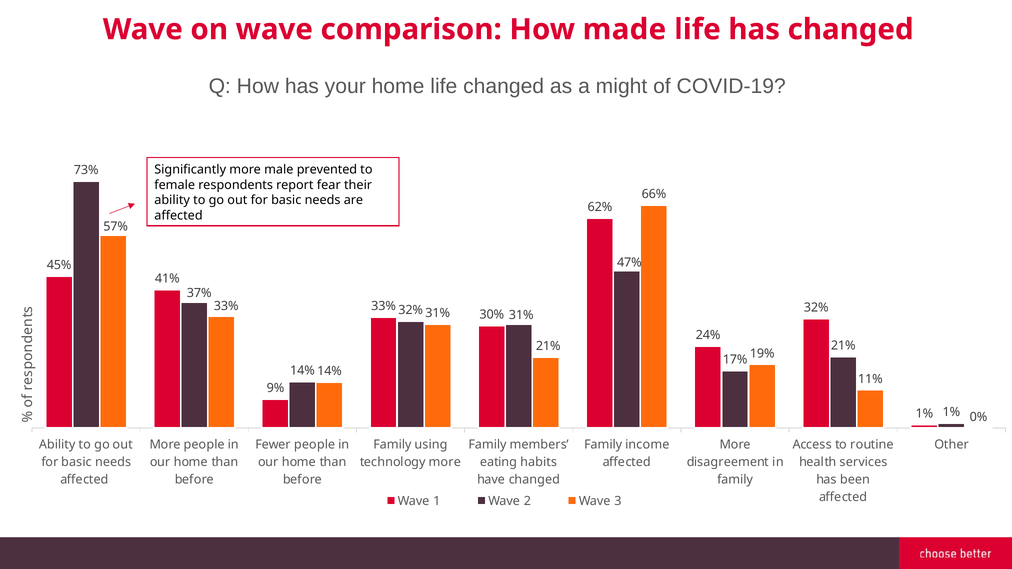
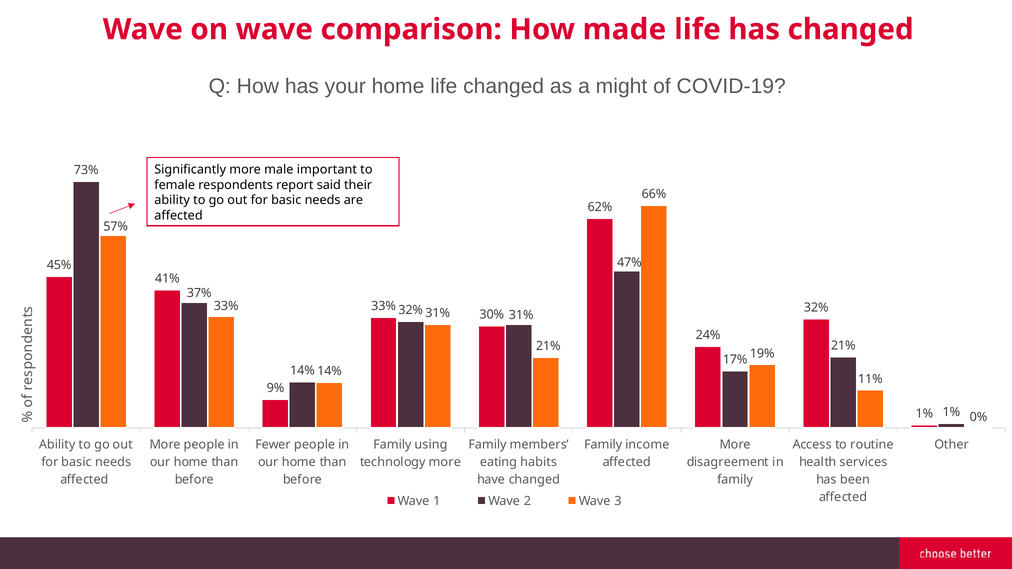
prevented: prevented -> important
fear: fear -> said
